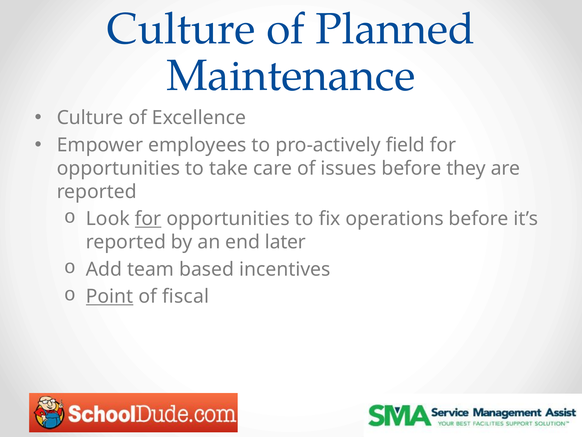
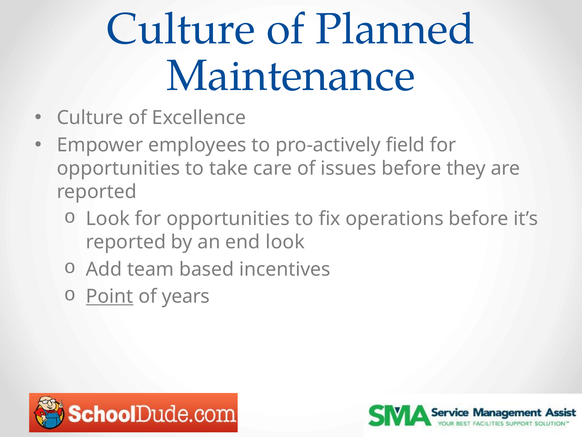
for at (148, 219) underline: present -> none
end later: later -> look
fiscal: fiscal -> years
